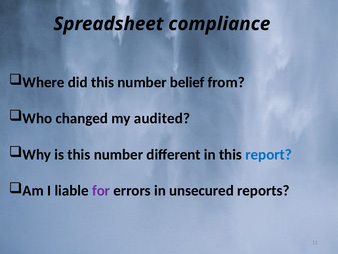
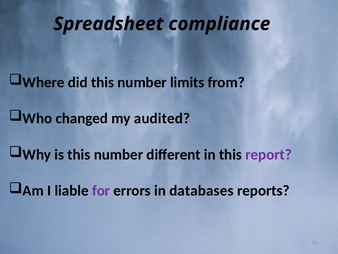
belief: belief -> limits
report colour: blue -> purple
unsecured: unsecured -> databases
